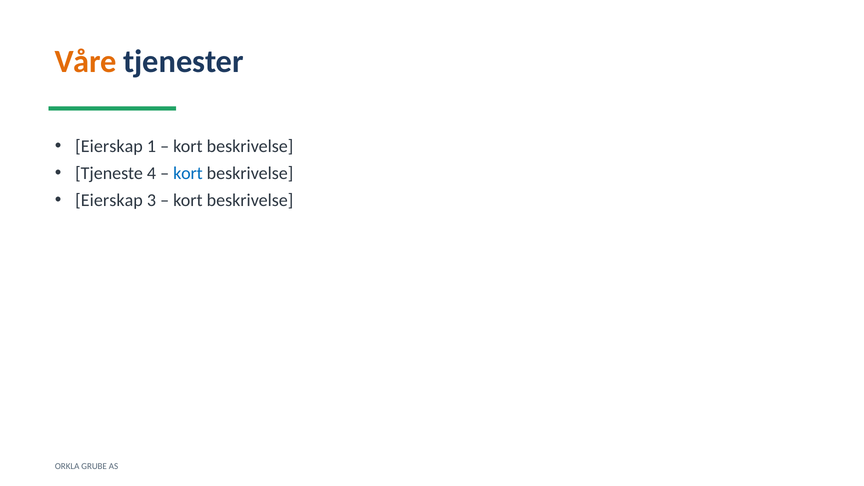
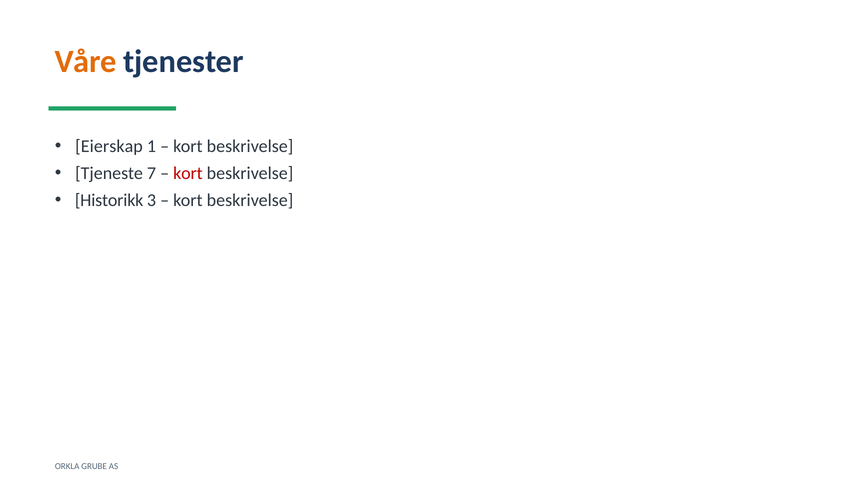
4: 4 -> 7
kort at (188, 173) colour: blue -> red
Eierskap at (109, 200): Eierskap -> Historikk
